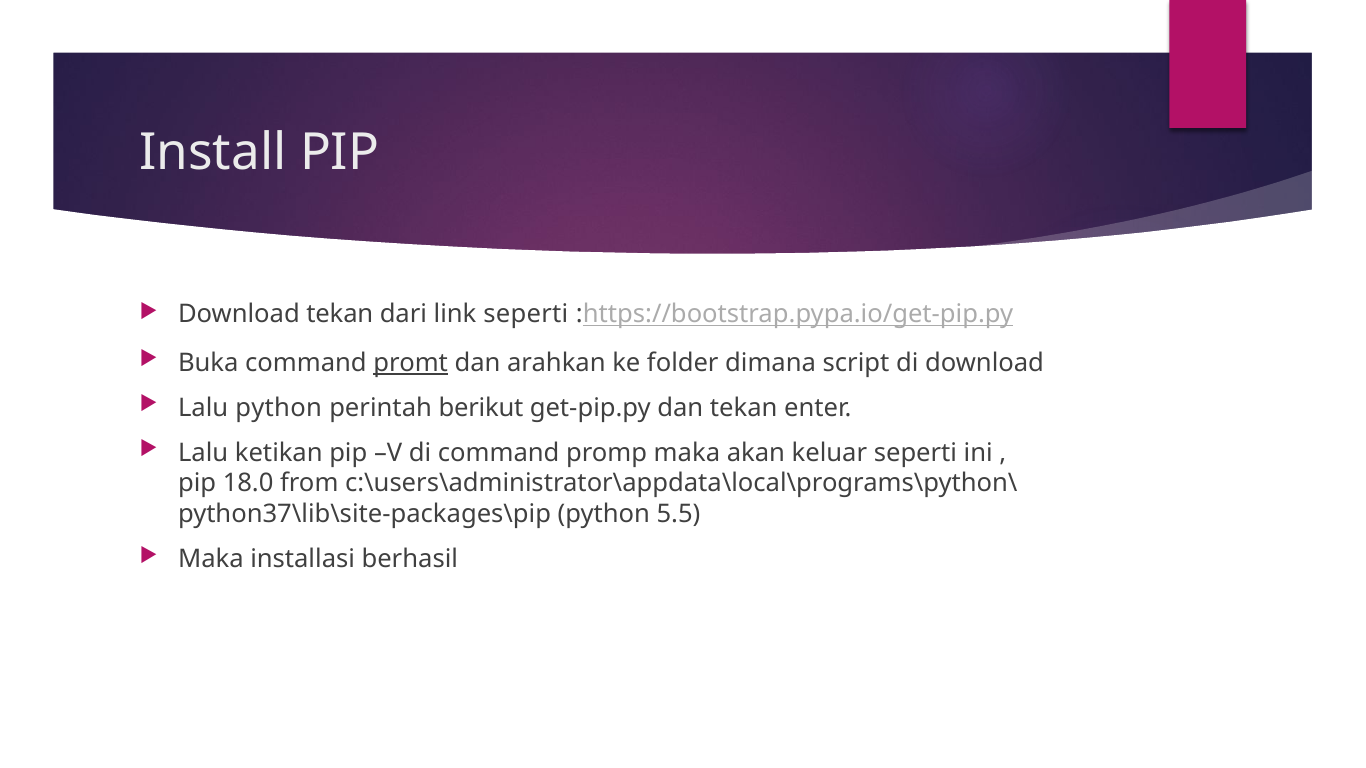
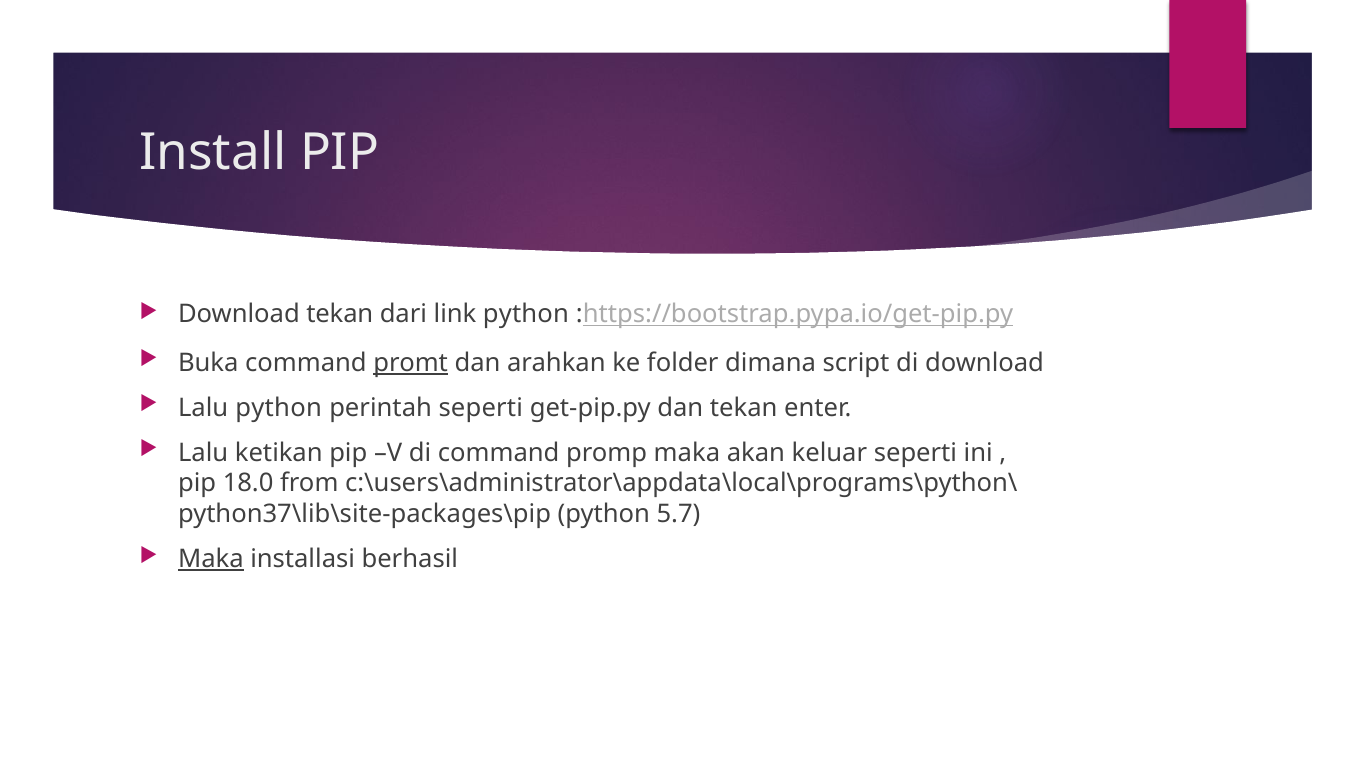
link seperti: seperti -> python
perintah berikut: berikut -> seperti
5.5: 5.5 -> 5.7
Maka at (211, 559) underline: none -> present
